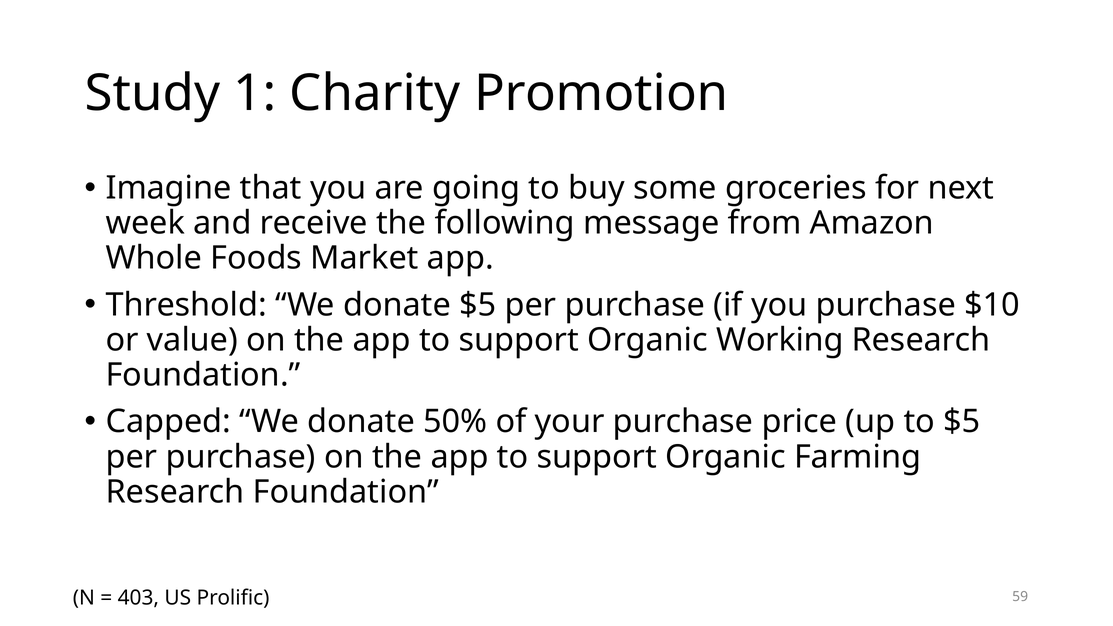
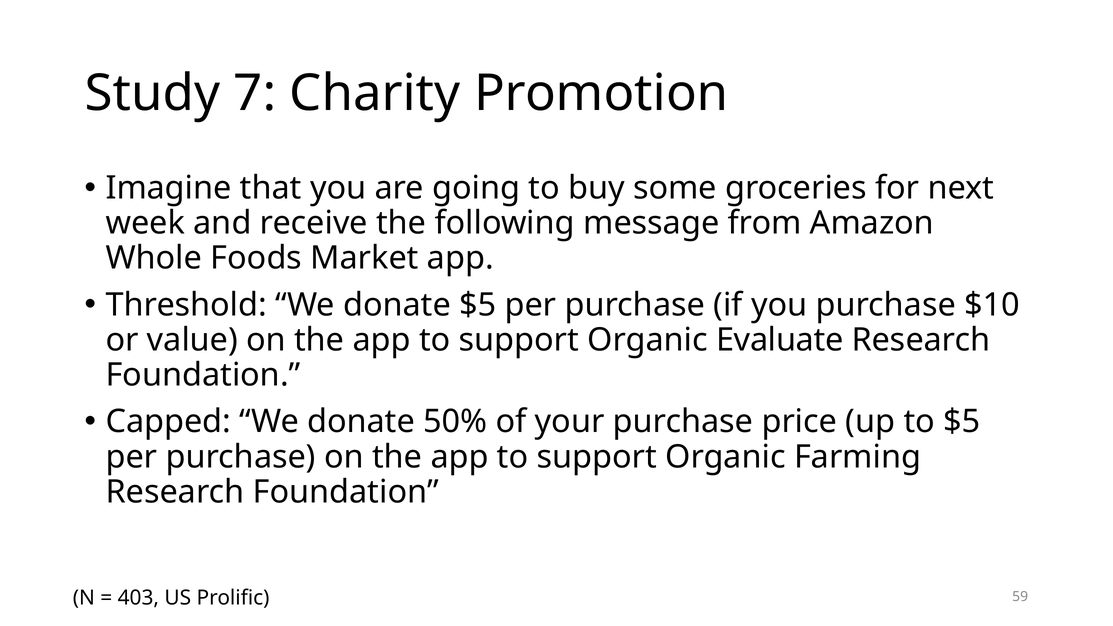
1: 1 -> 7
Working: Working -> Evaluate
